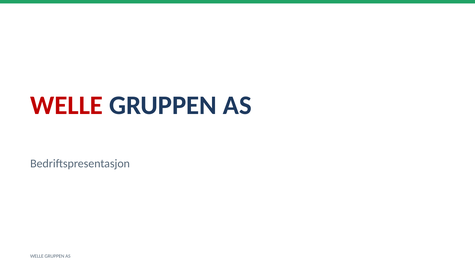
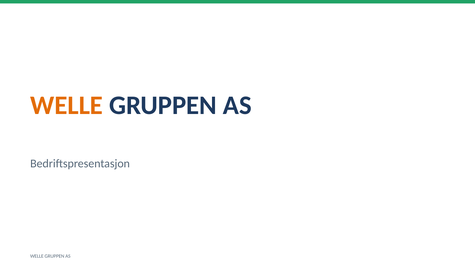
WELLE at (67, 105) colour: red -> orange
